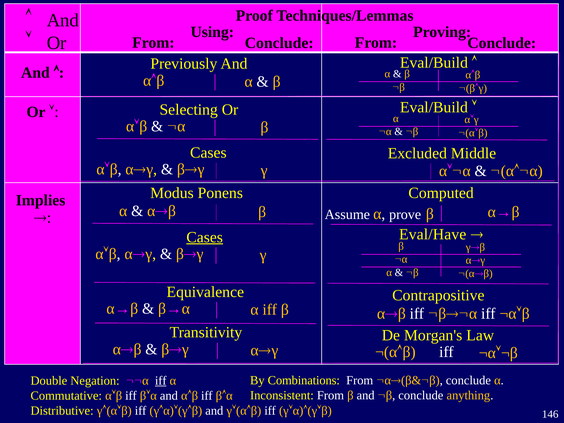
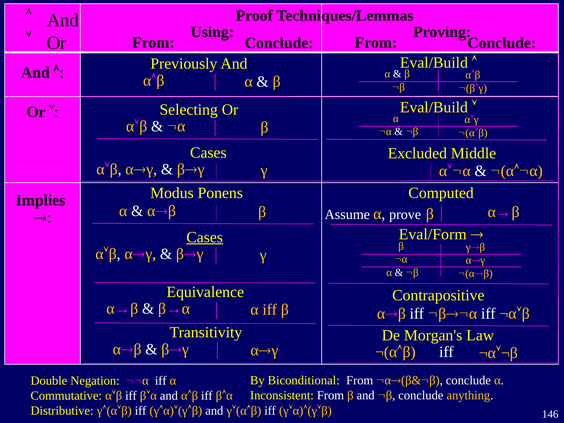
Eval/Have: Eval/Have -> Eval/Form
Combinations: Combinations -> Biconditional
iff at (161, 381) underline: present -> none
